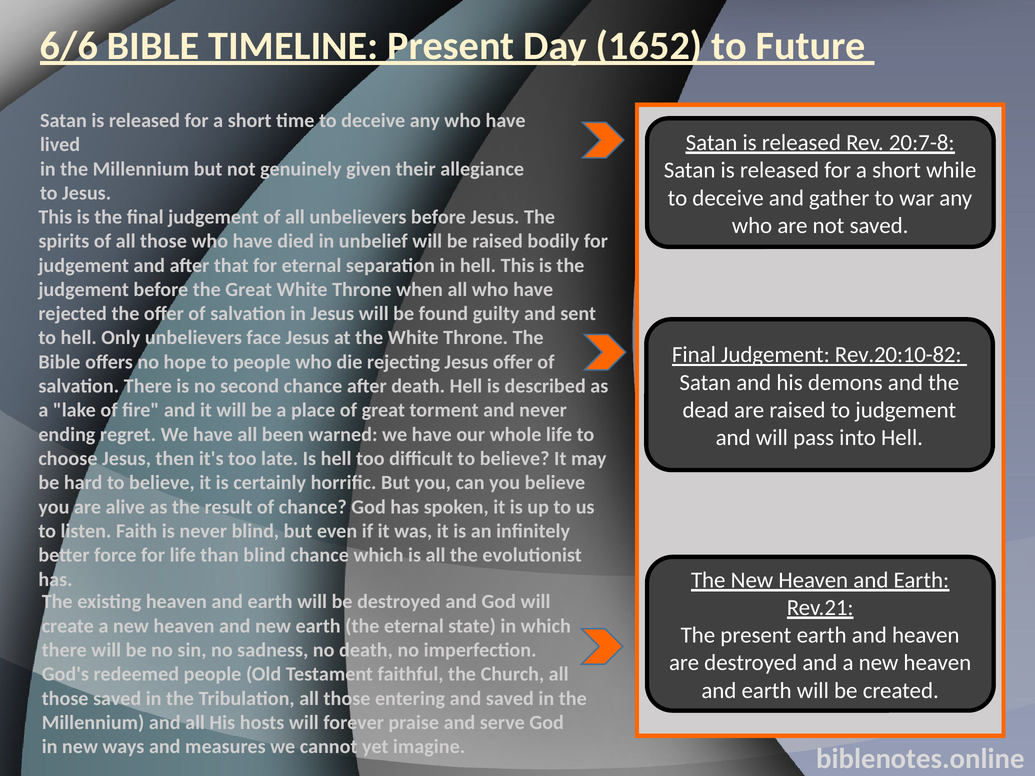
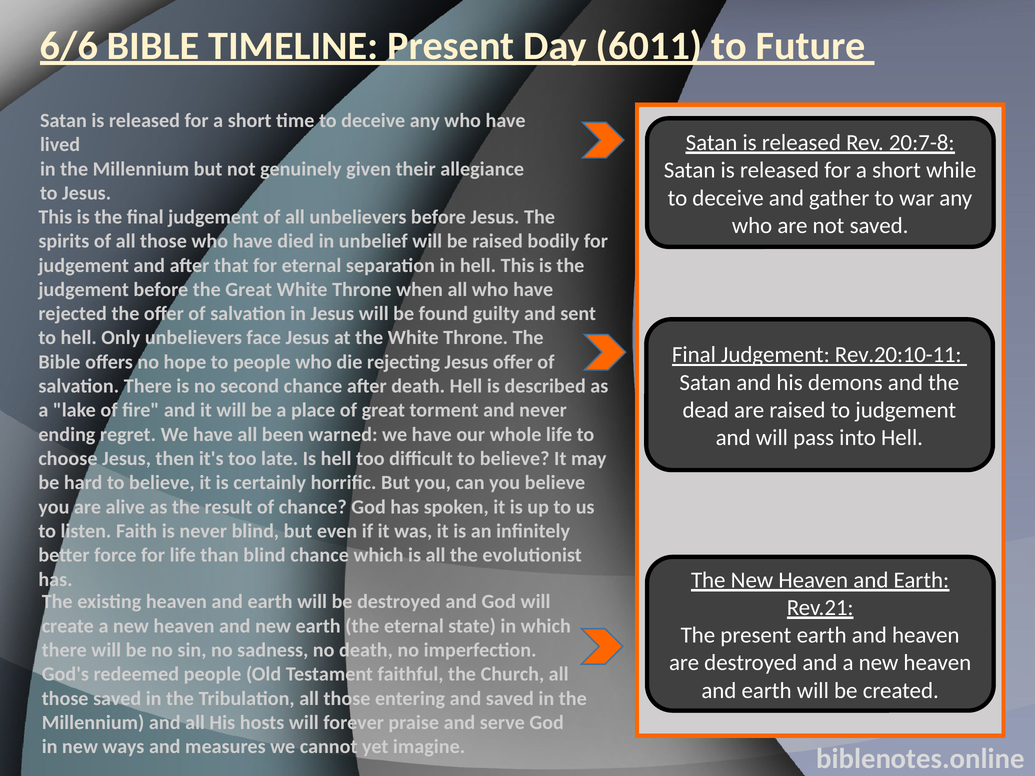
1652: 1652 -> 6011
Rev.20:10-82: Rev.20:10-82 -> Rev.20:10-11
